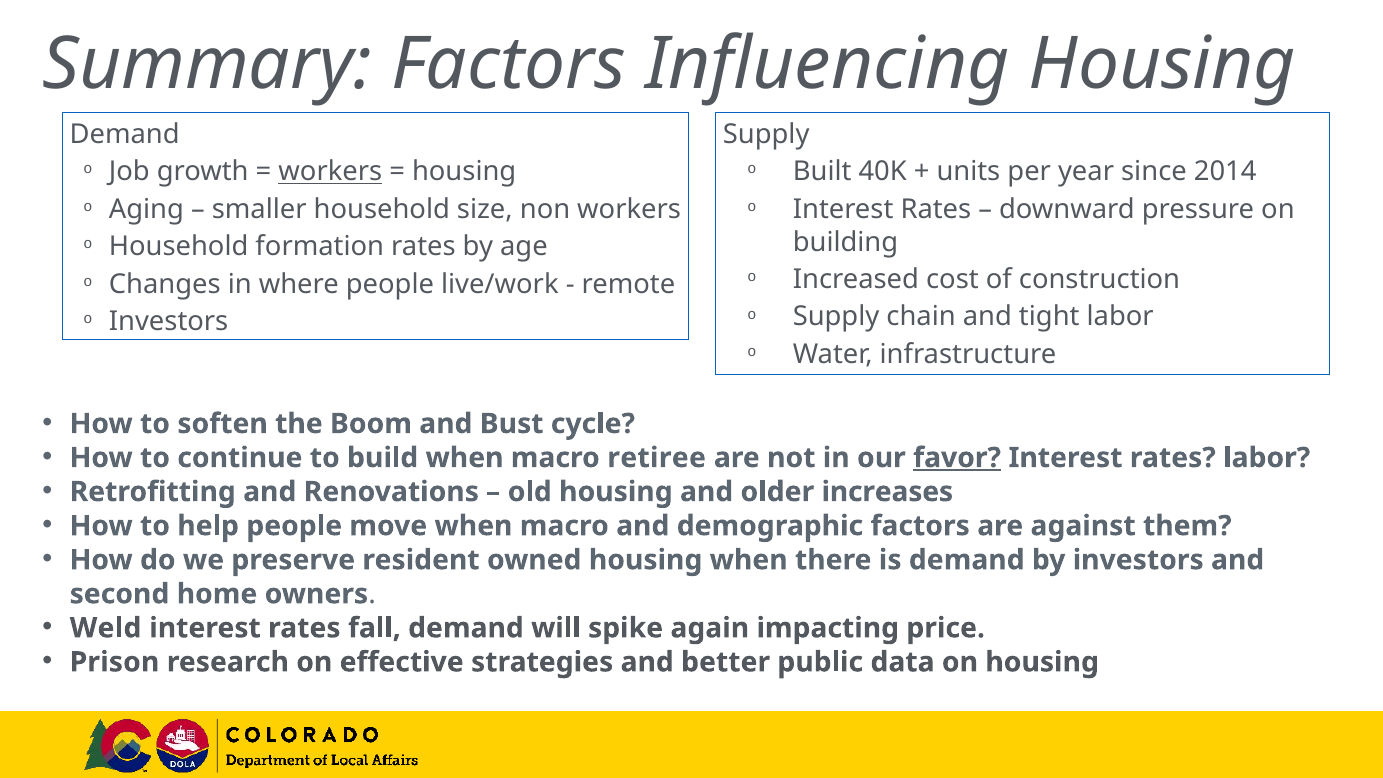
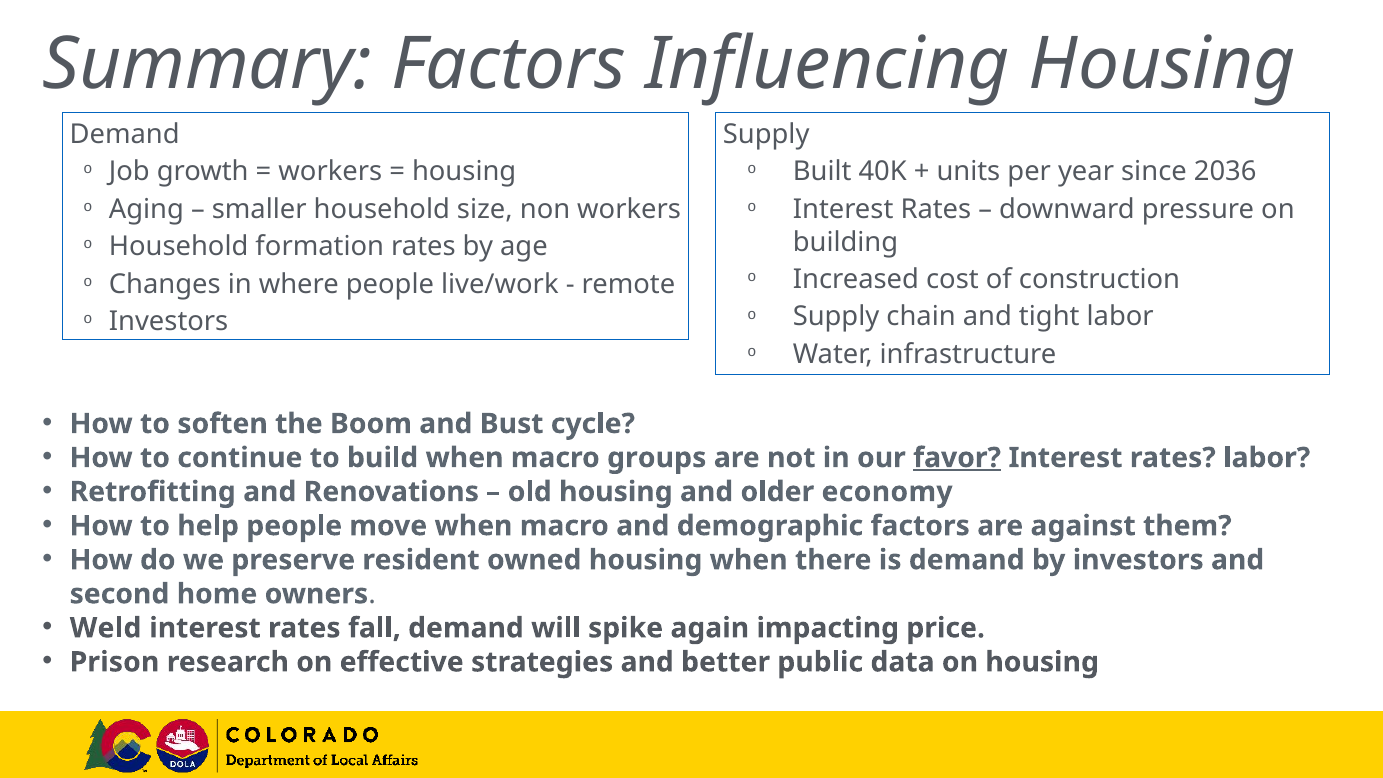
workers at (330, 172) underline: present -> none
2014: 2014 -> 2036
retiree: retiree -> groups
increases: increases -> economy
